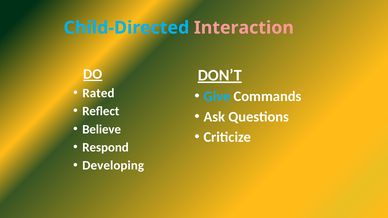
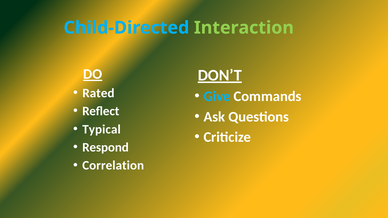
Interaction colour: pink -> light green
Believe: Believe -> Typical
Developing: Developing -> Correlation
